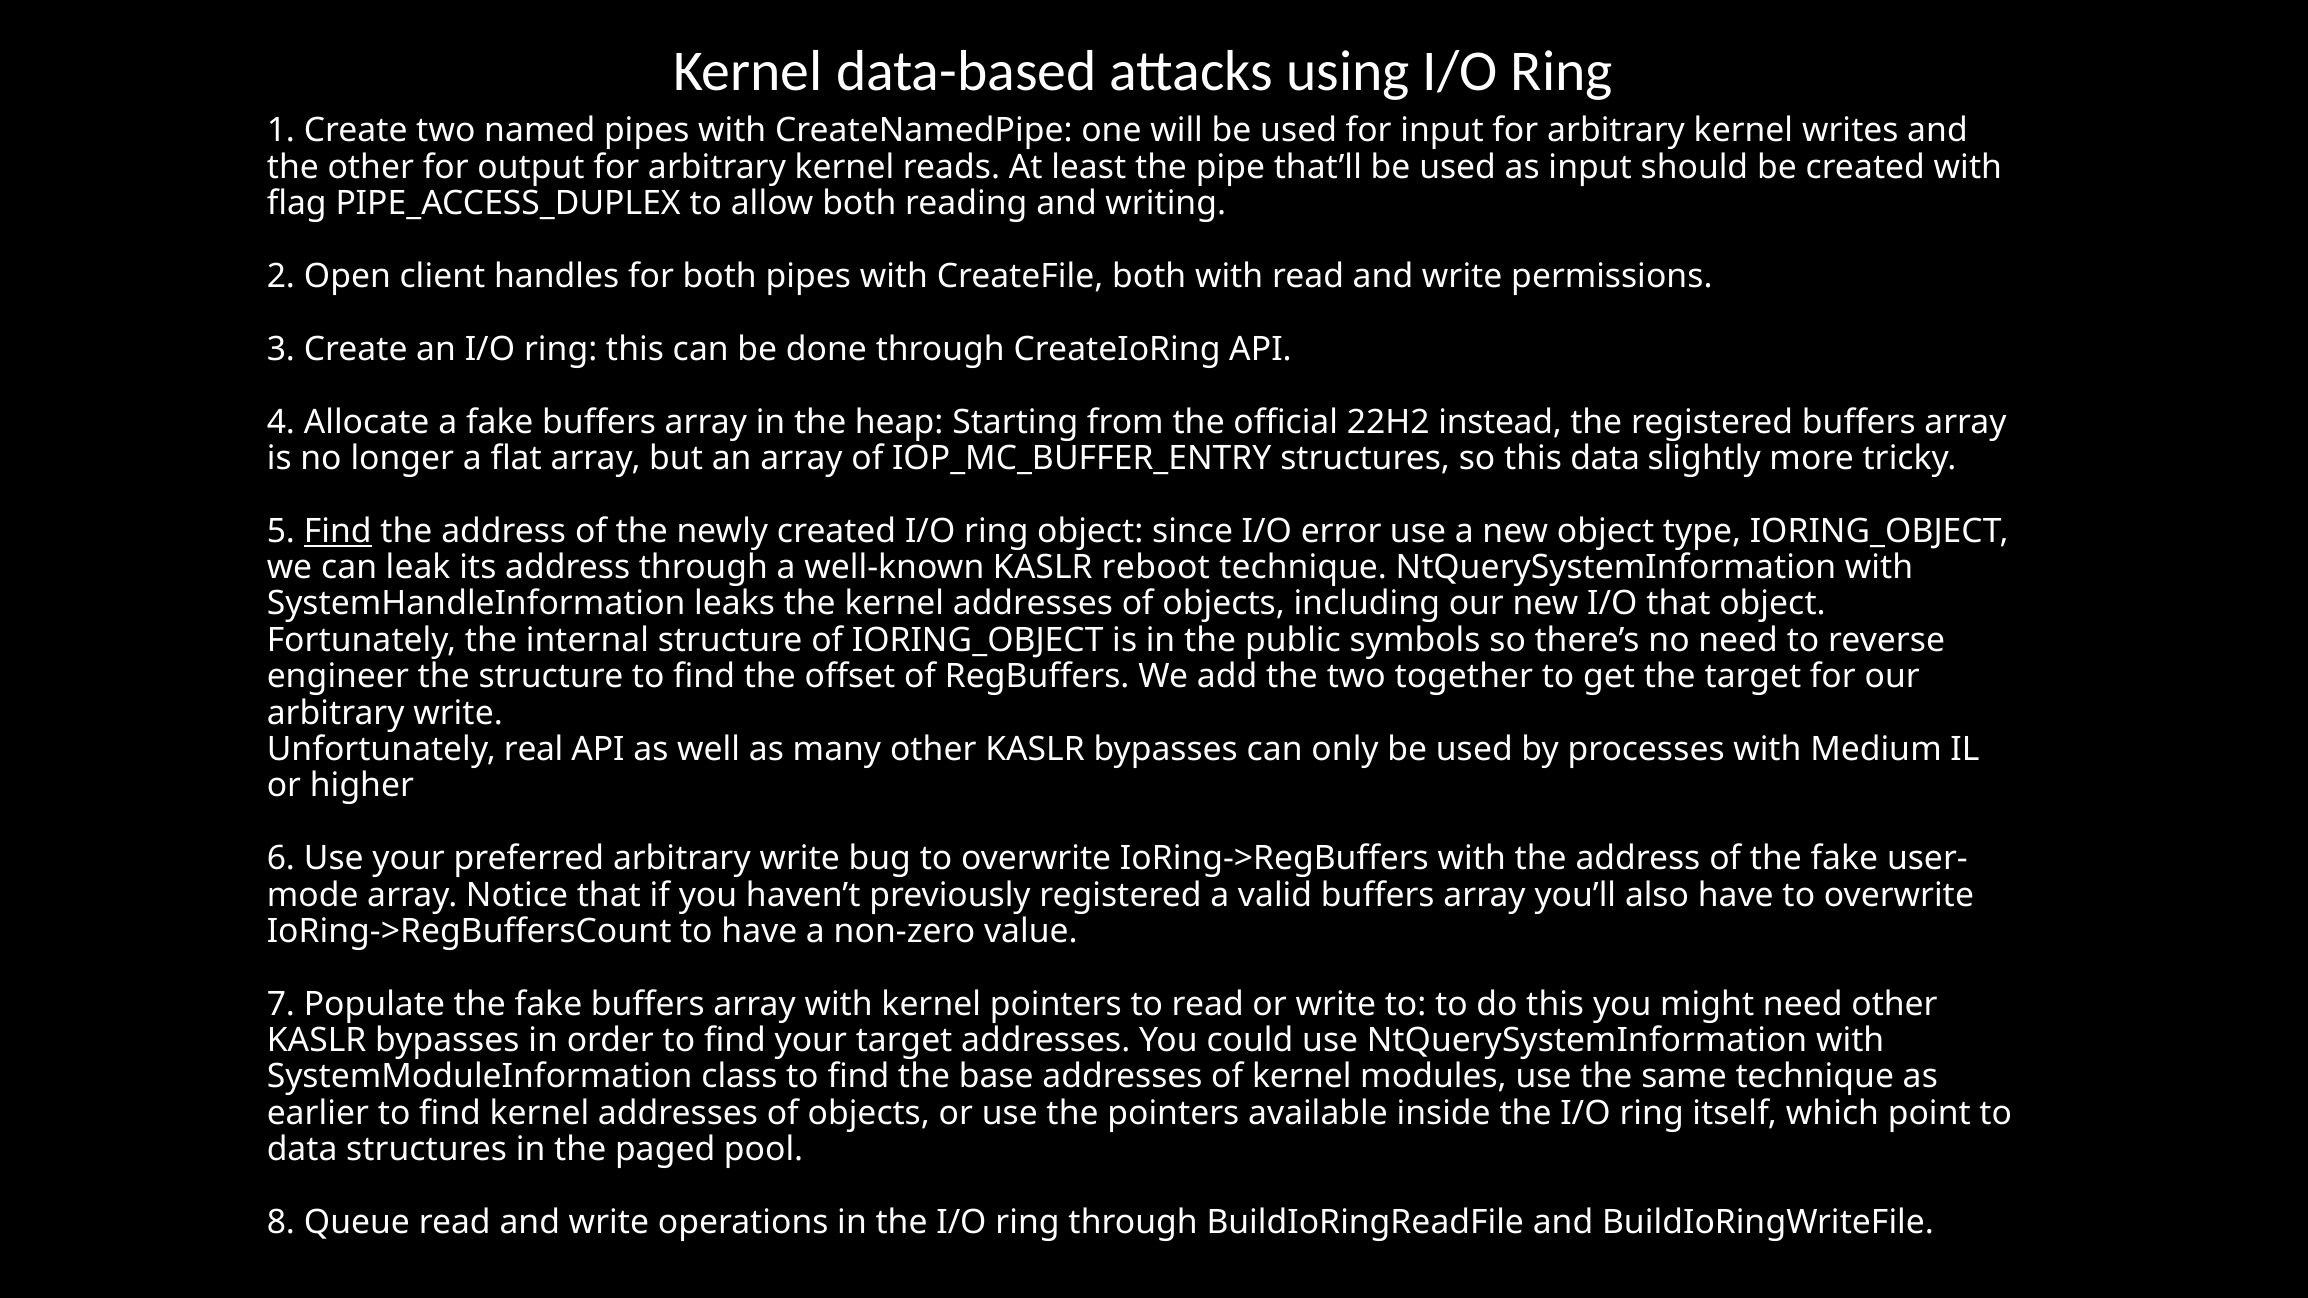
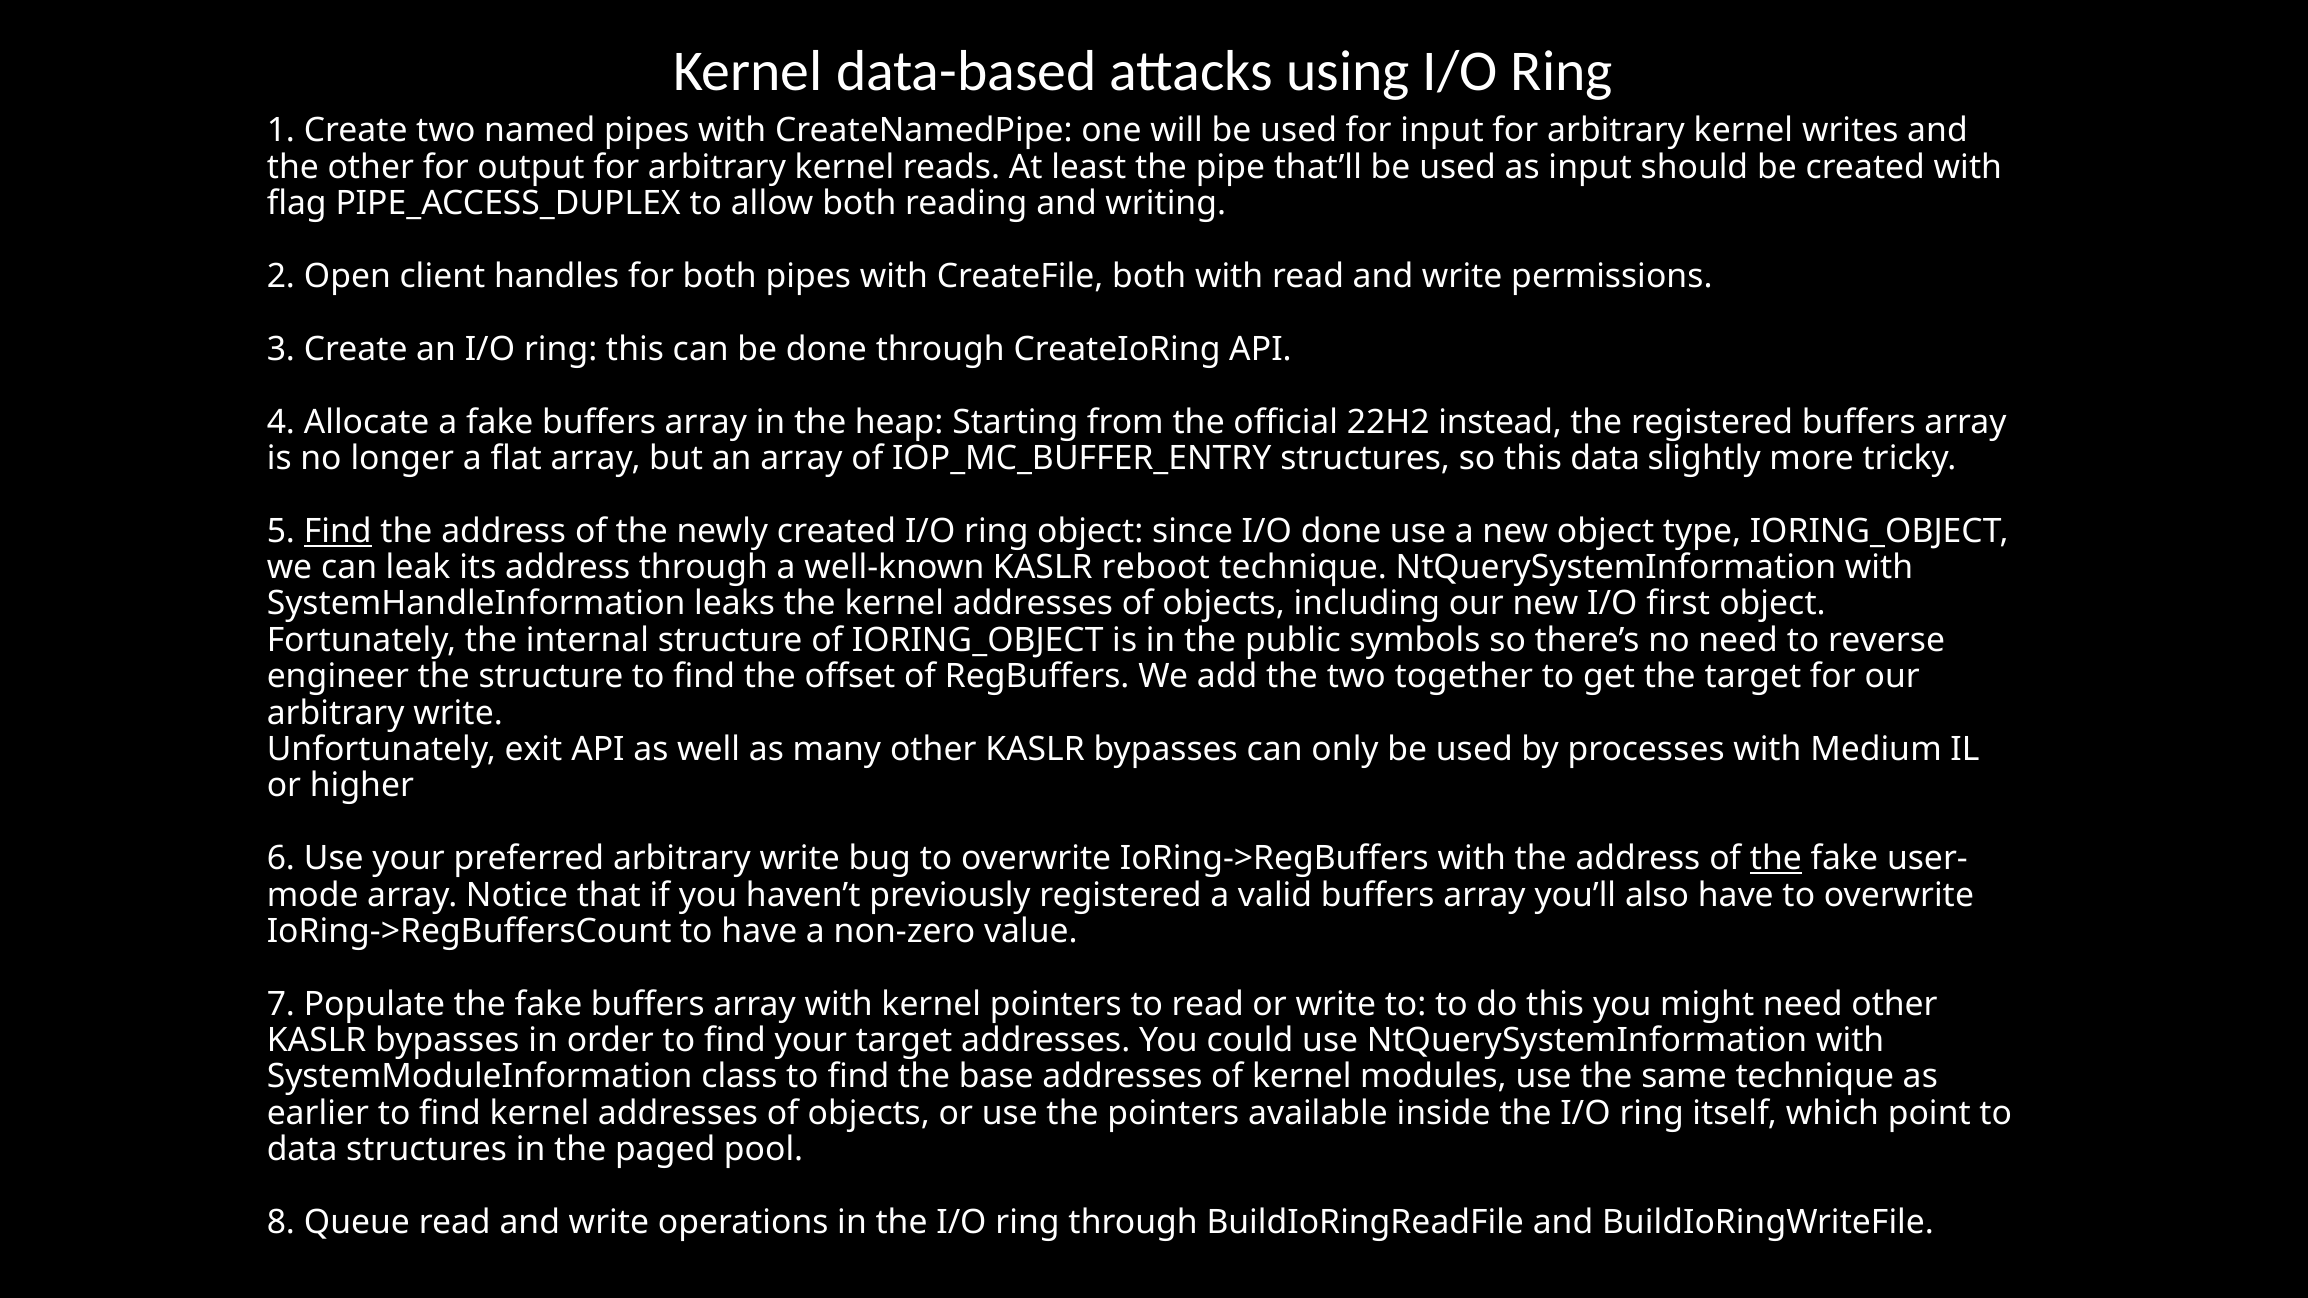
I/O error: error -> done
I/O that: that -> first
real: real -> exit
the at (1776, 859) underline: none -> present
